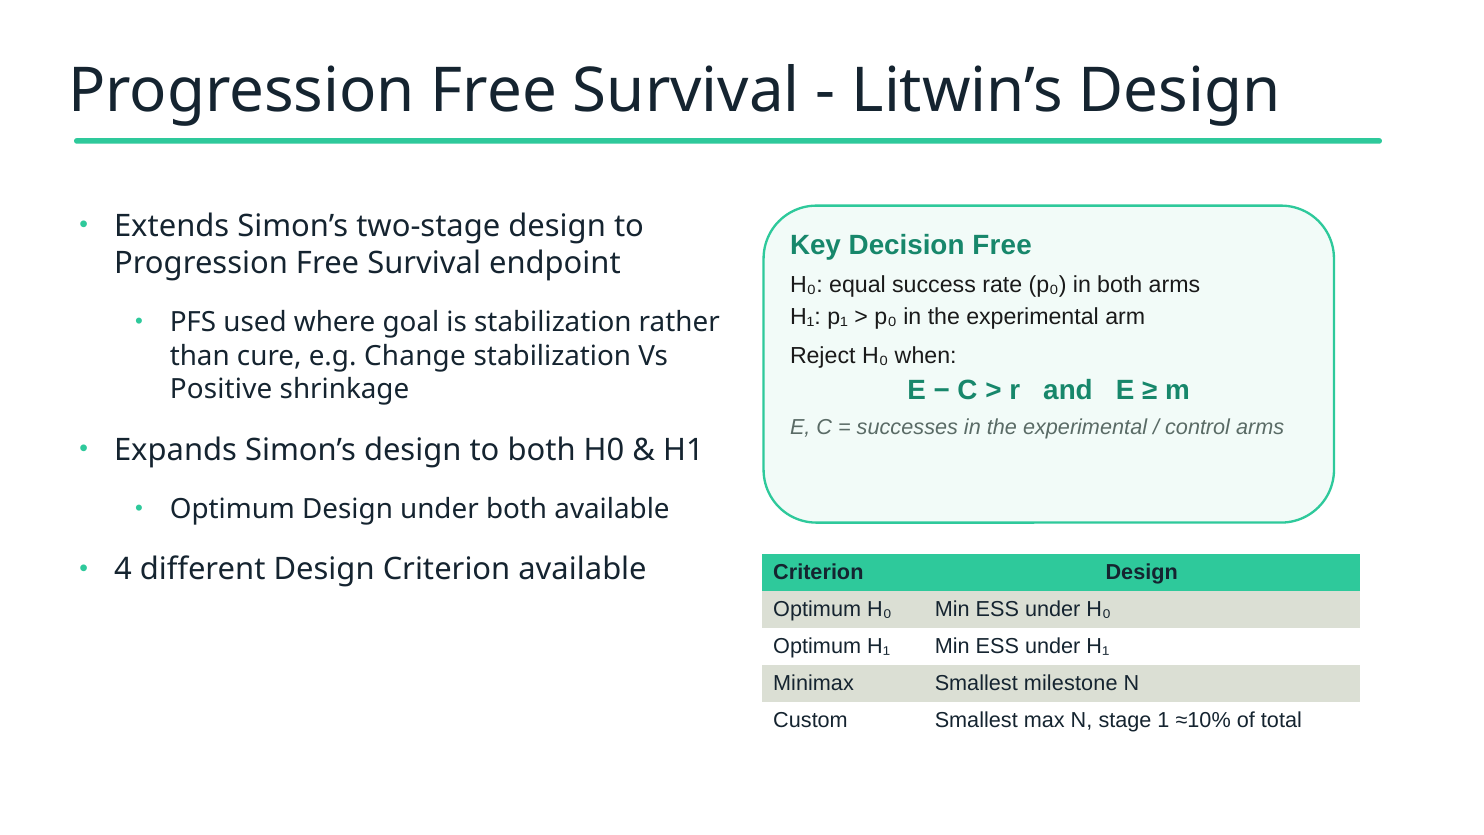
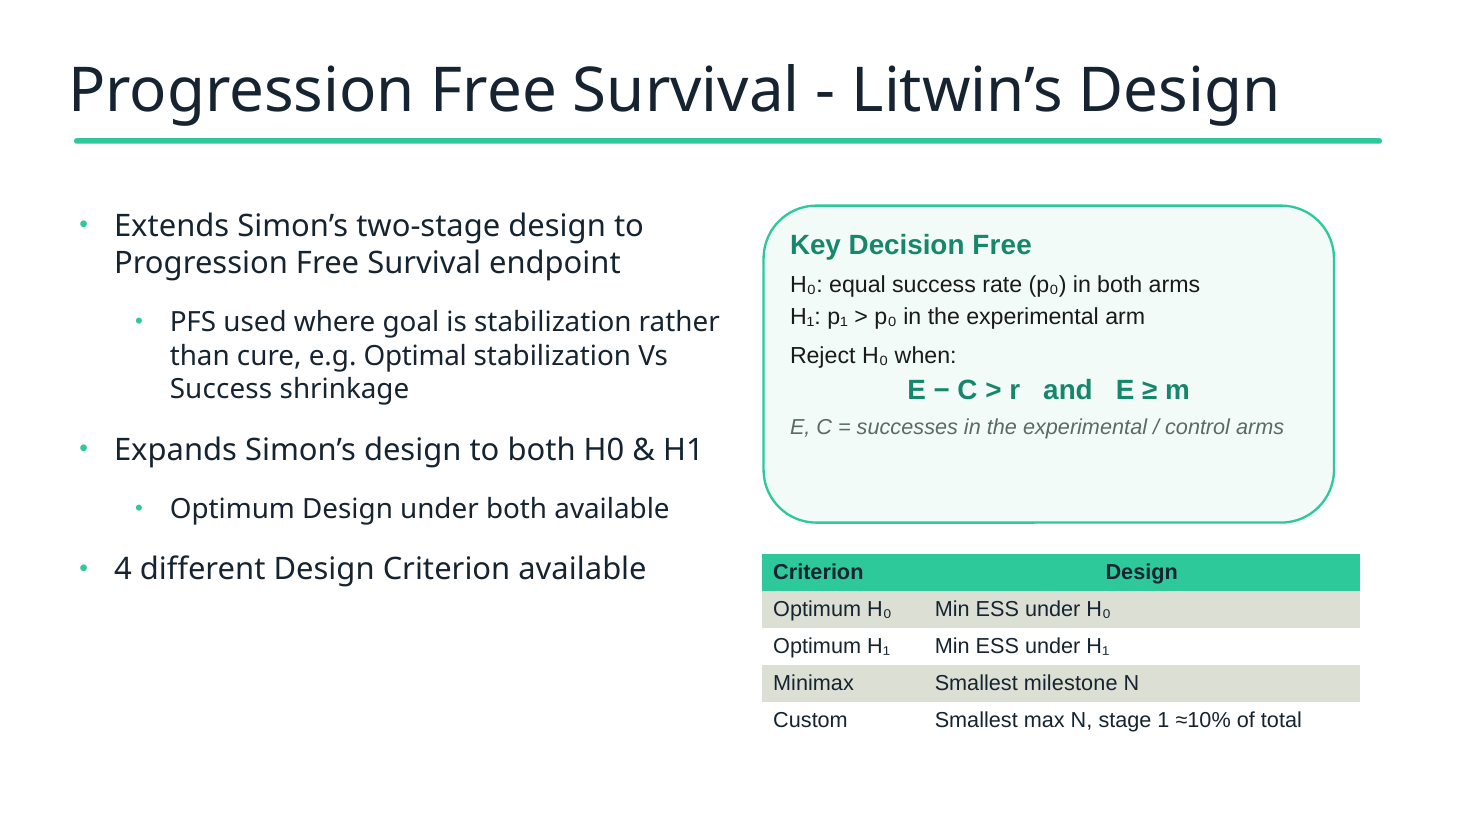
Change: Change -> Optimal
Positive at (221, 389): Positive -> Success
